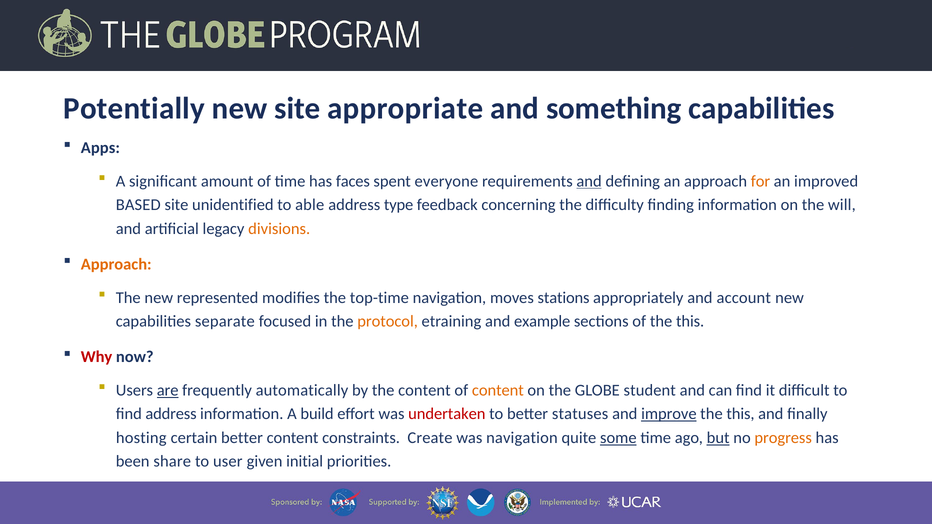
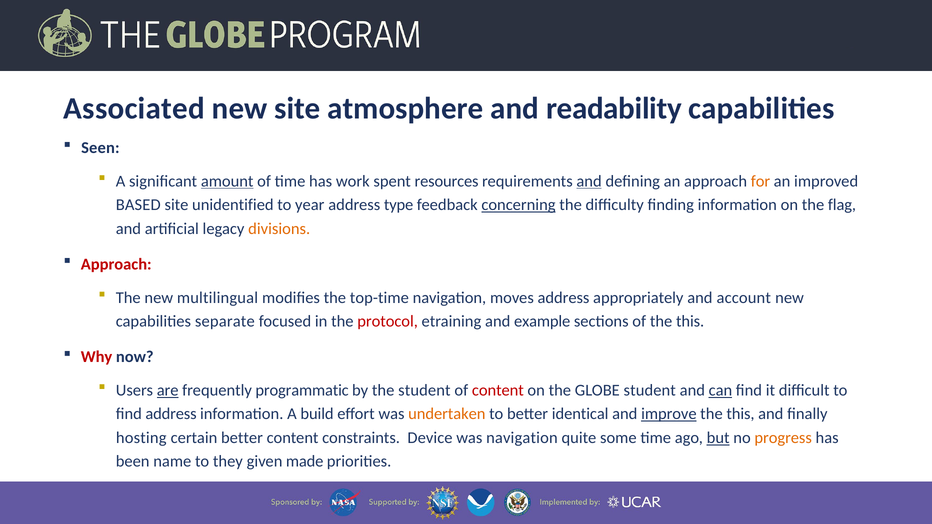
Potentially: Potentially -> Associated
appropriate: appropriate -> atmosphere
something: something -> readability
Apps: Apps -> Seen
amount underline: none -> present
faces: faces -> work
everyone: everyone -> resources
able: able -> year
concerning underline: none -> present
will: will -> flag
Approach at (116, 264) colour: orange -> red
represented: represented -> multilingual
moves stations: stations -> address
protocol colour: orange -> red
automatically: automatically -> programmatic
the content: content -> student
content at (498, 390) colour: orange -> red
can underline: none -> present
undertaken colour: red -> orange
statuses: statuses -> identical
Create: Create -> Device
some underline: present -> none
share: share -> name
user: user -> they
initial: initial -> made
